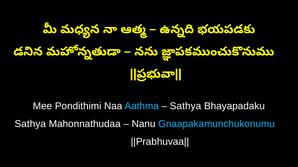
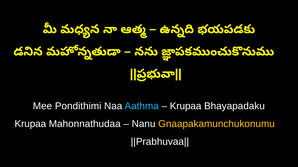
Sathya at (186, 106): Sathya -> Krupaa
Sathya at (30, 124): Sathya -> Krupaa
Gnaapakamunchukonumu colour: light blue -> yellow
